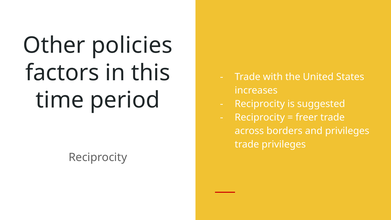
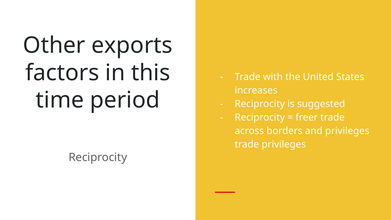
policies: policies -> exports
